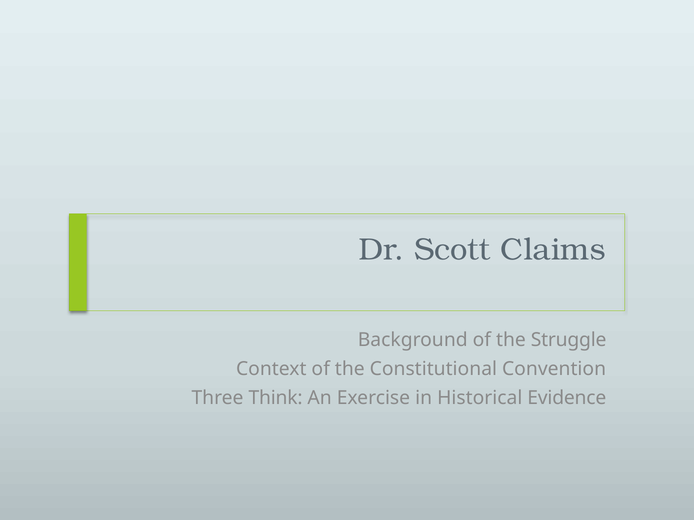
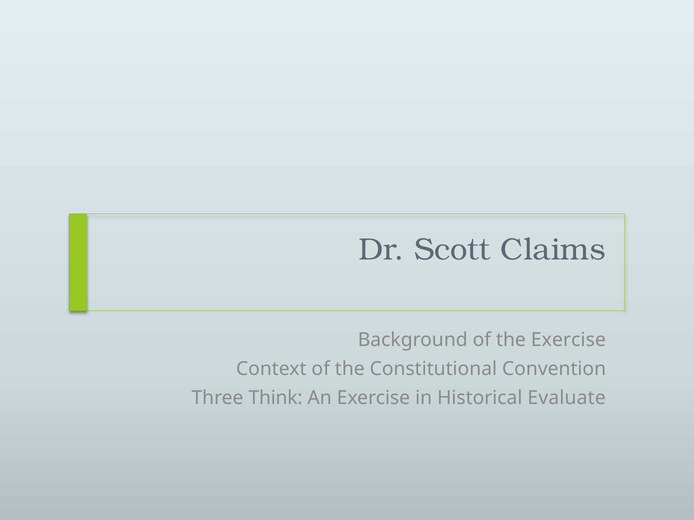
the Struggle: Struggle -> Exercise
Evidence: Evidence -> Evaluate
